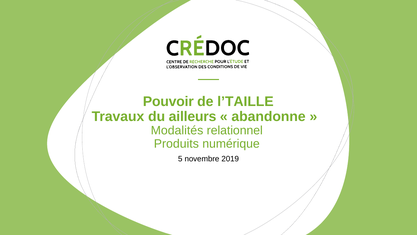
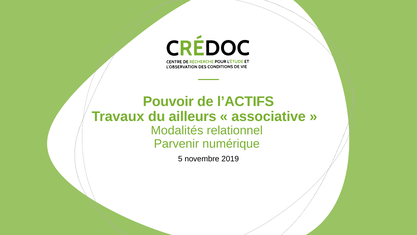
l’TAILLE: l’TAILLE -> l’ACTIFS
abandonne: abandonne -> associative
Produits: Produits -> Parvenir
